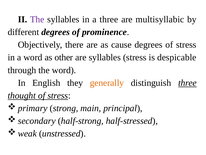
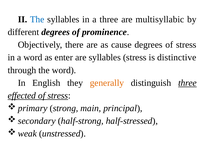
The at (37, 19) colour: purple -> blue
other: other -> enter
despicable: despicable -> distinctive
thought: thought -> effected
